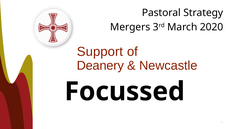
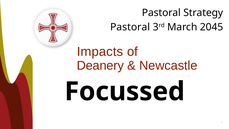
Mergers at (130, 27): Mergers -> Pastoral
2020: 2020 -> 2045
Support: Support -> Impacts
